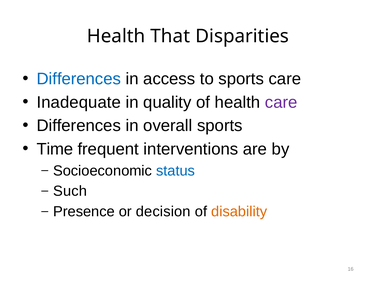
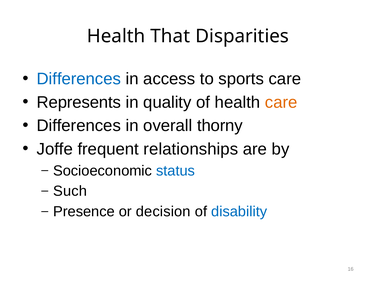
Inadequate: Inadequate -> Represents
care at (281, 102) colour: purple -> orange
overall sports: sports -> thorny
Time: Time -> Joffe
interventions: interventions -> relationships
disability colour: orange -> blue
